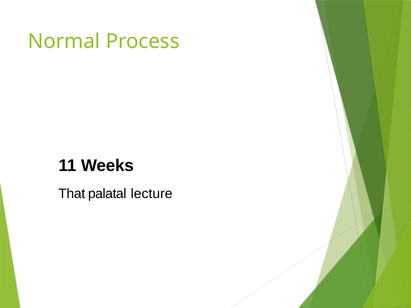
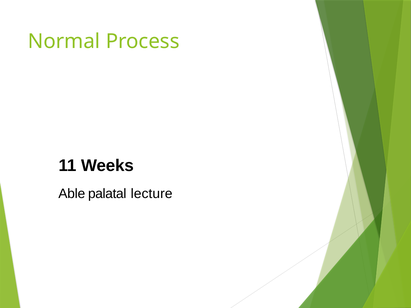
That: That -> Able
